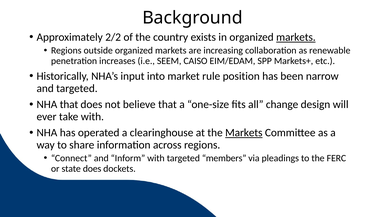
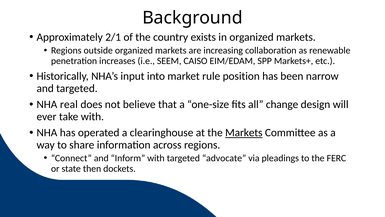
2/2: 2/2 -> 2/1
markets at (296, 37) underline: present -> none
NHA that: that -> real
members: members -> advocate
state does: does -> then
